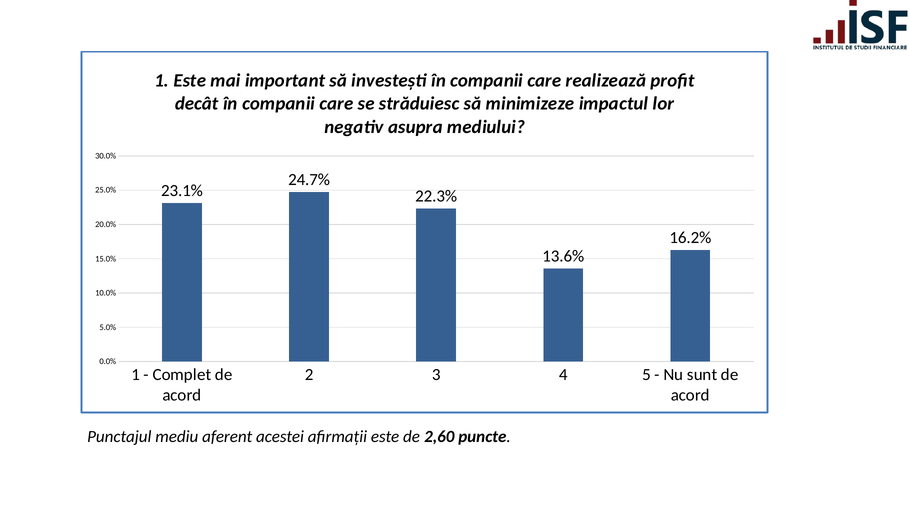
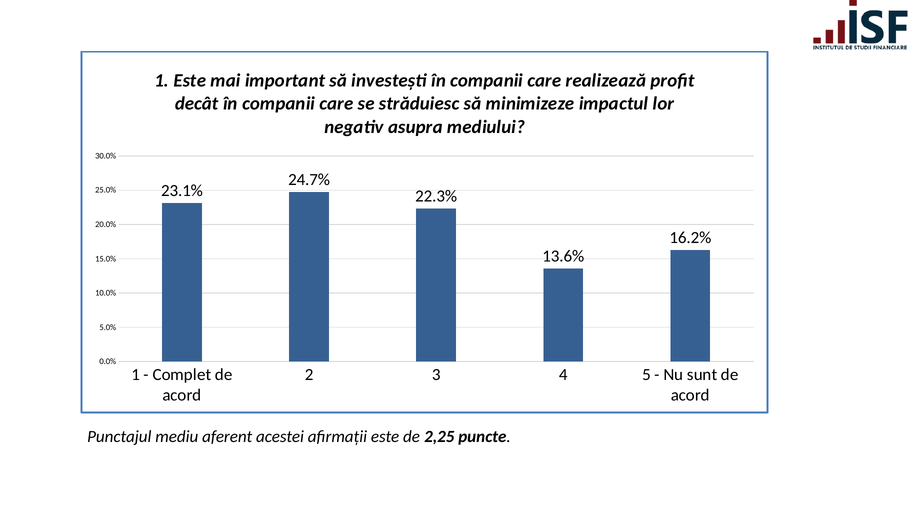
2,60: 2,60 -> 2,25
